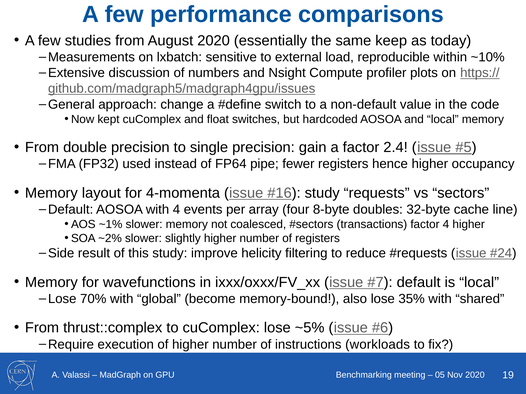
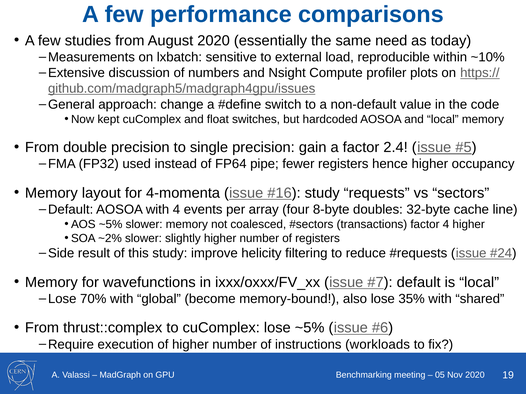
keep: keep -> need
AOS ~1%: ~1% -> ~5%
